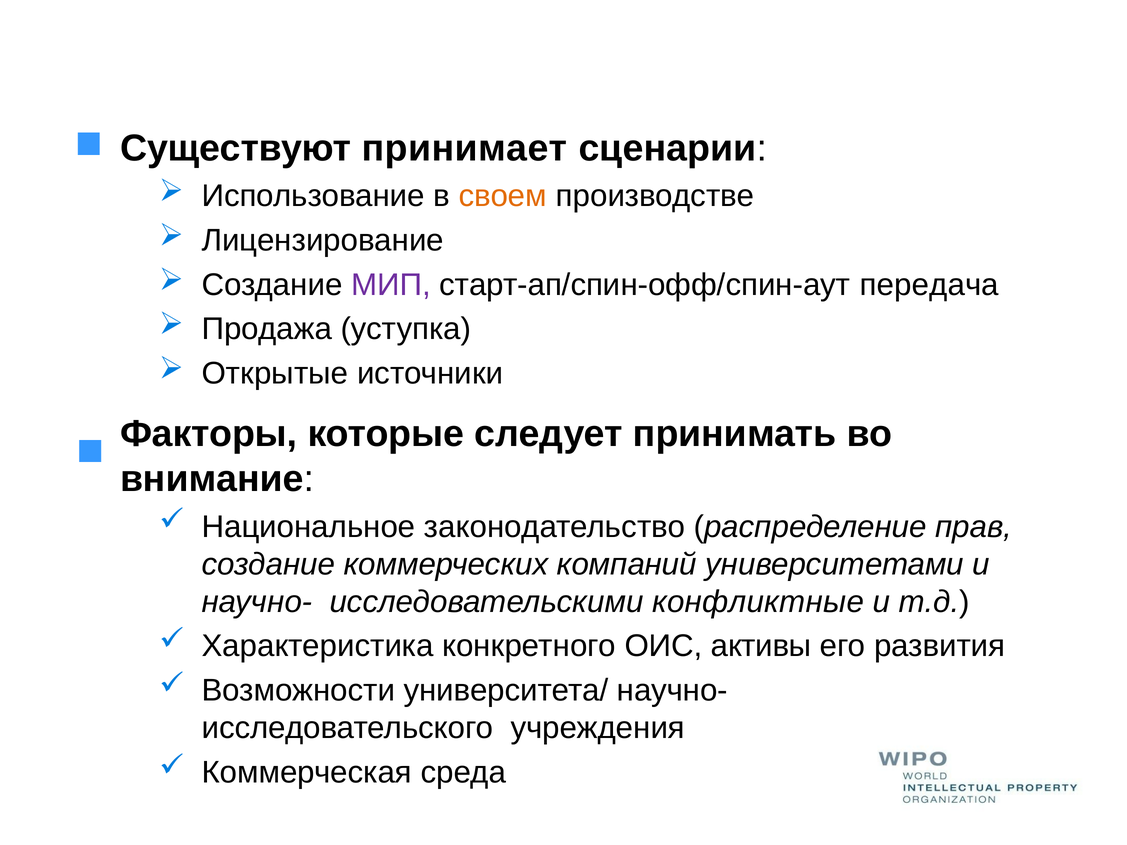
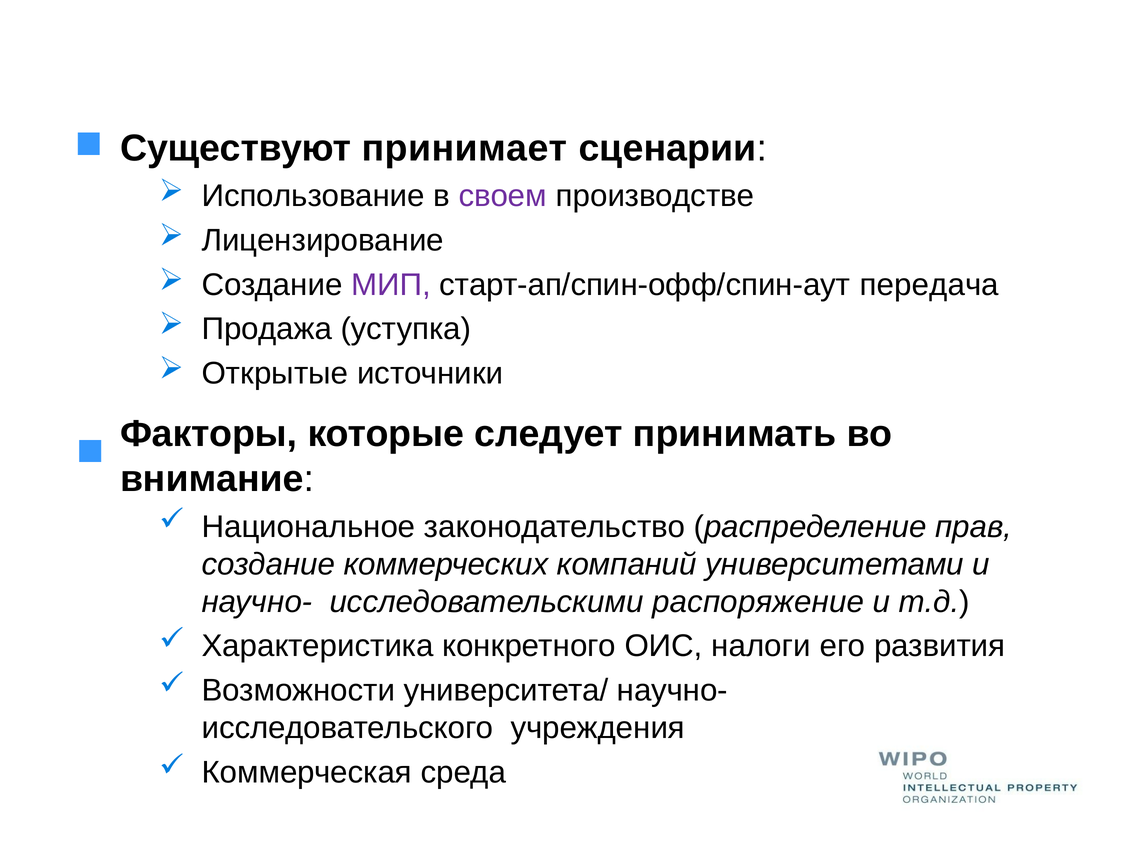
своем colour: orange -> purple
конфликтные: конфликтные -> распоряжение
активы: активы -> налоги
